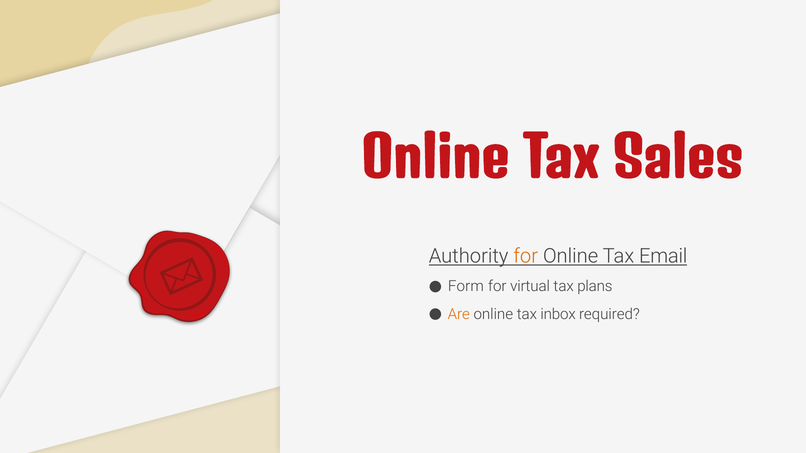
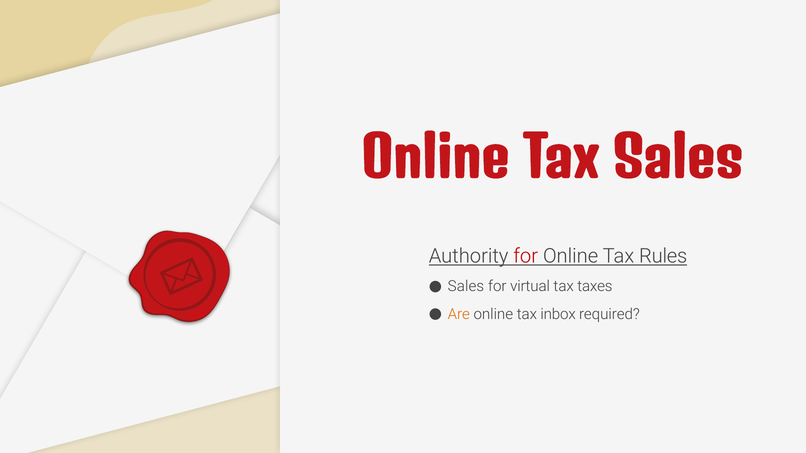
for at (526, 257) colour: orange -> red
Email: Email -> Rules
Form at (466, 287): Form -> Sales
plans: plans -> taxes
